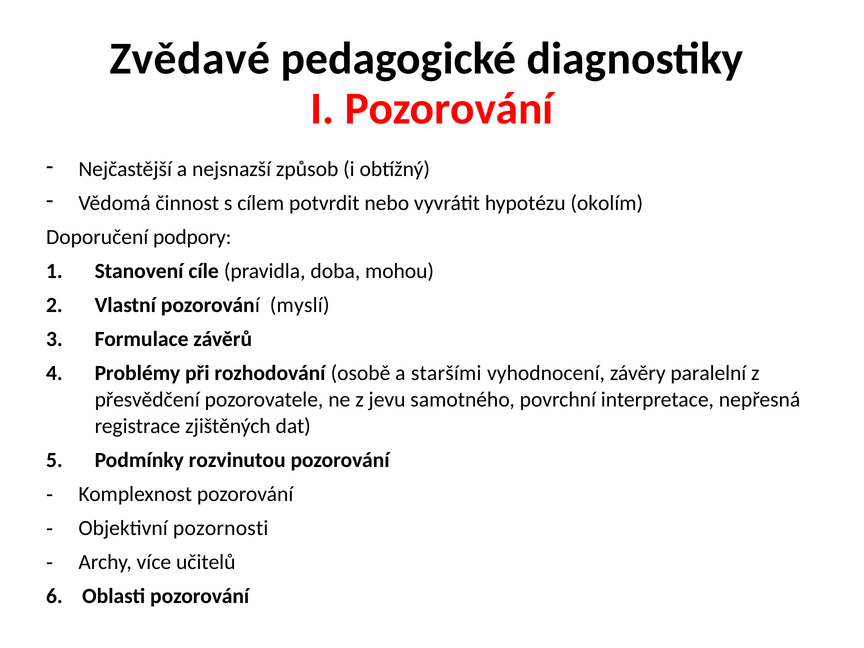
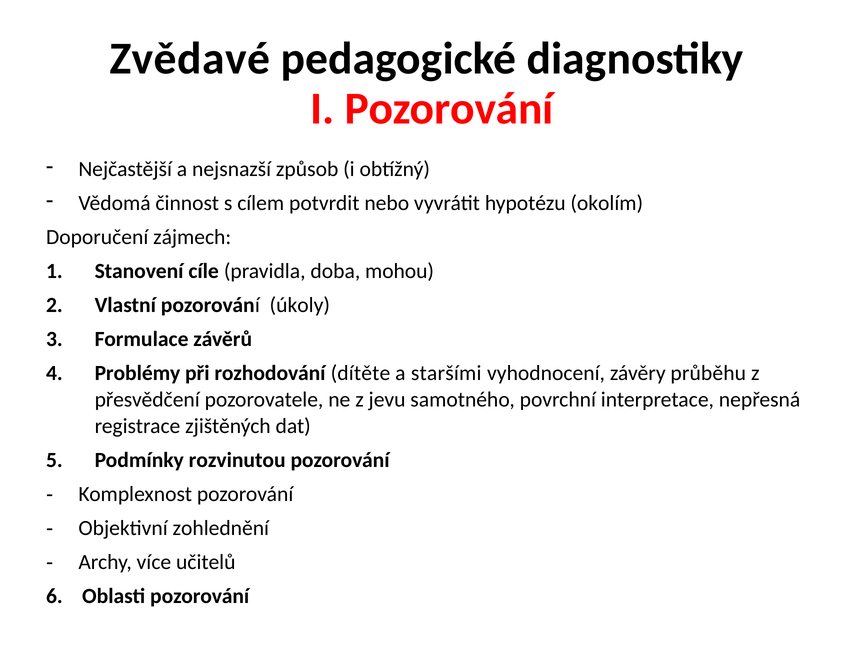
podpory: podpory -> zájmech
myslí: myslí -> úkoly
osobě: osobě -> dítěte
paralelní: paralelní -> průběhu
pozornosti: pozornosti -> zohlednění
